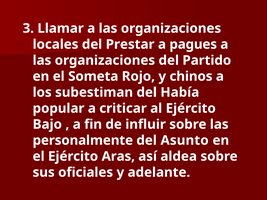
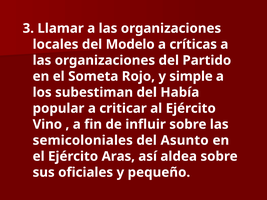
Prestar: Prestar -> Modelo
pagues: pagues -> críticas
chinos: chinos -> simple
Bajo: Bajo -> Vino
personalmente: personalmente -> semicoloniales
adelante: adelante -> pequeño
